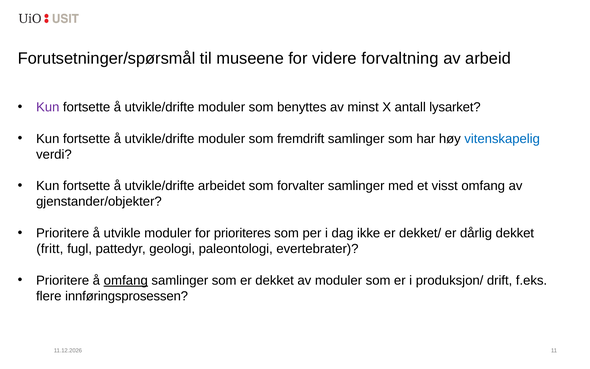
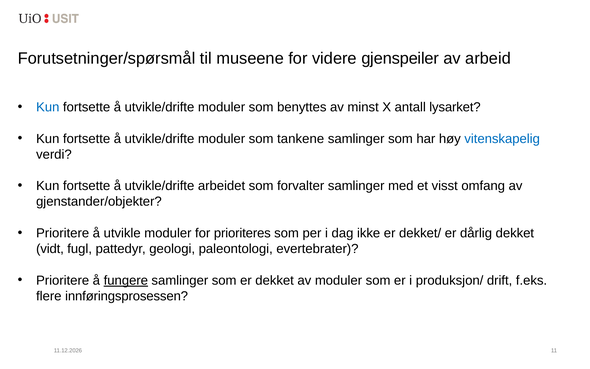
forvaltning: forvaltning -> gjenspeiler
Kun at (48, 107) colour: purple -> blue
fremdrift: fremdrift -> tankene
fritt: fritt -> vidt
å omfang: omfang -> fungere
